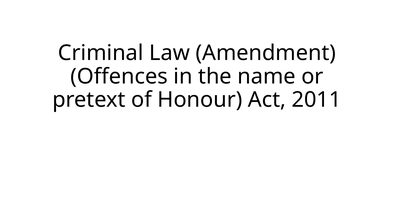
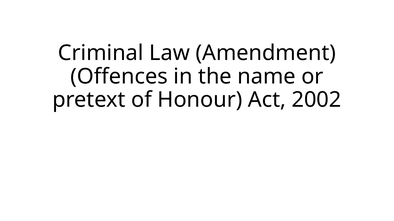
2011: 2011 -> 2002
